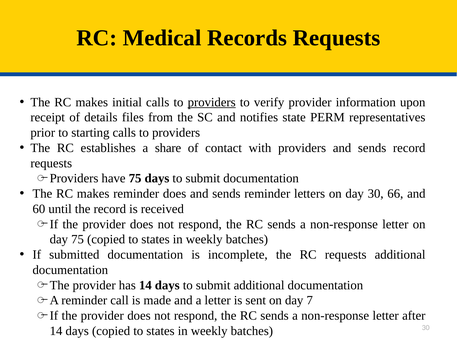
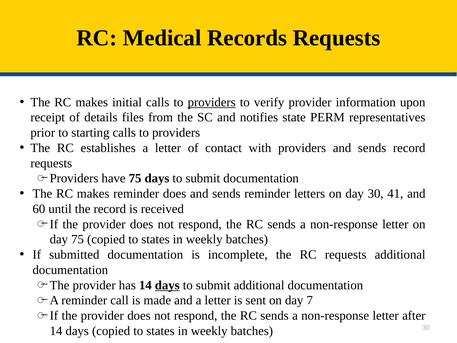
establishes a share: share -> letter
66: 66 -> 41
days at (167, 285) underline: none -> present
